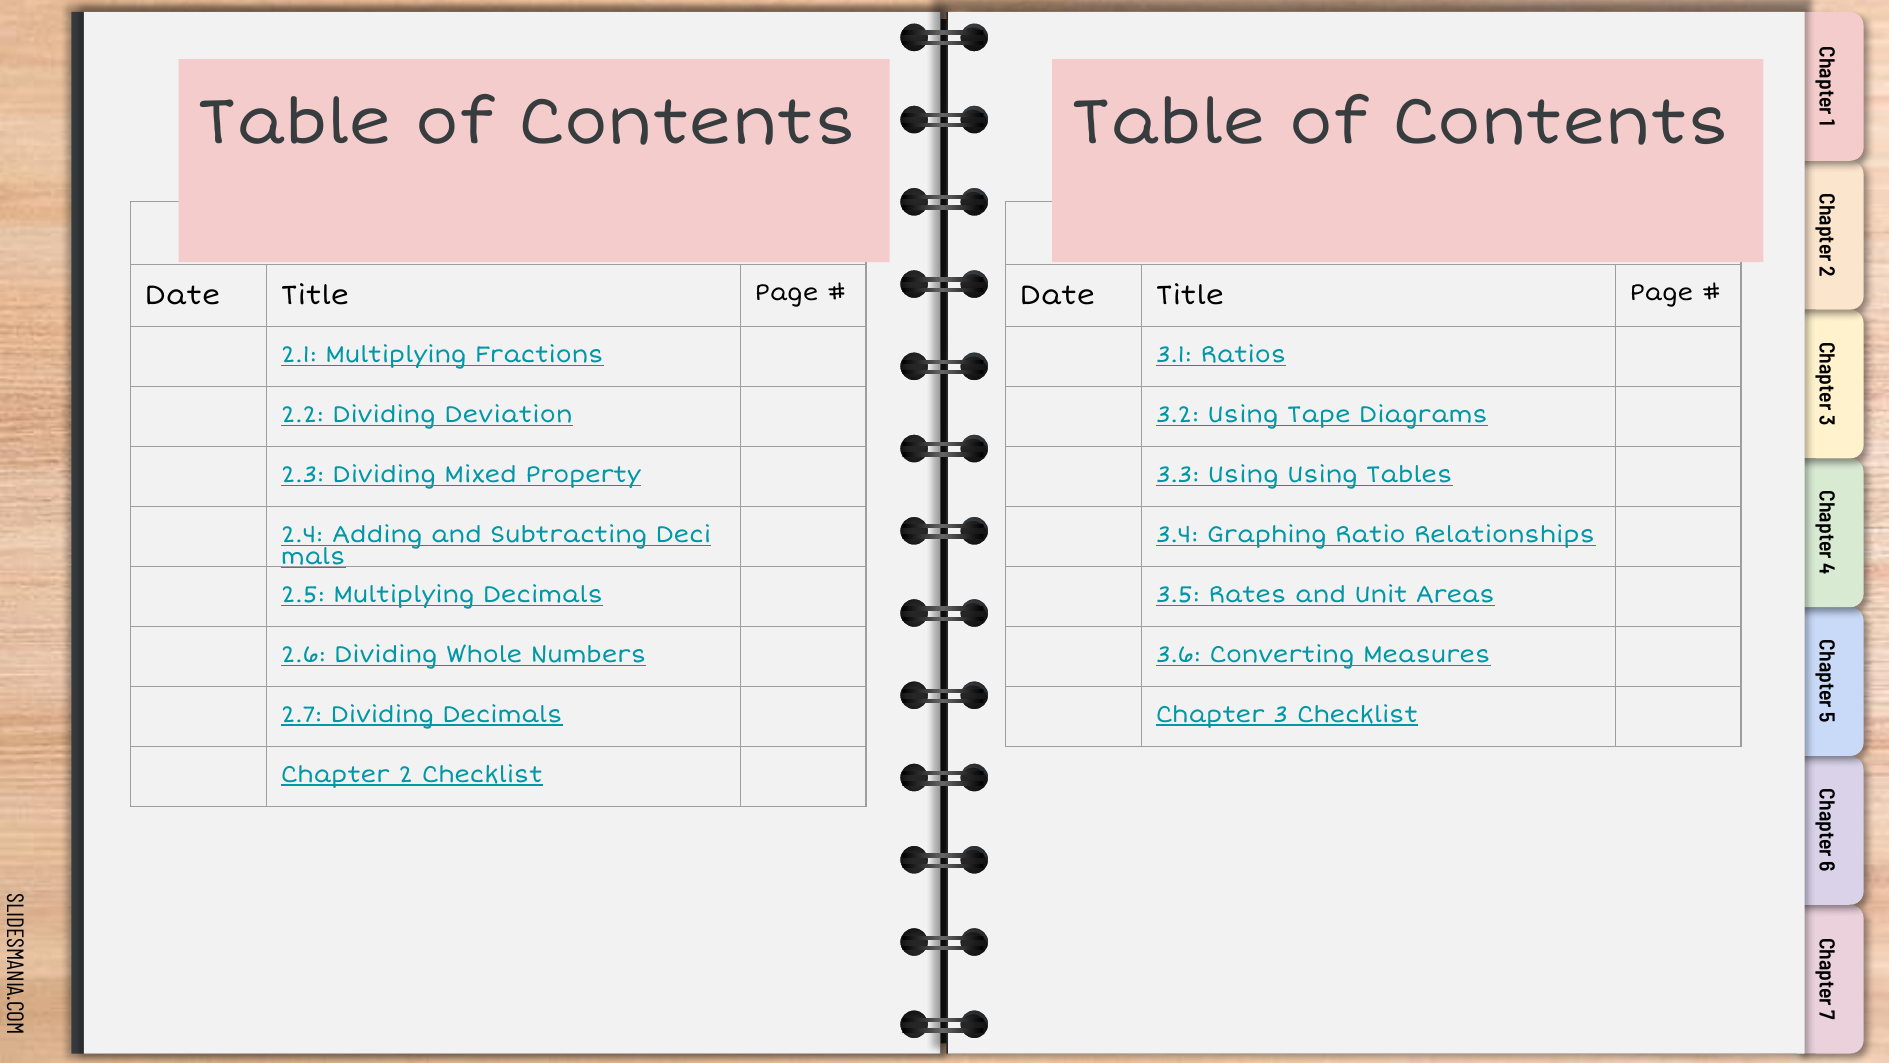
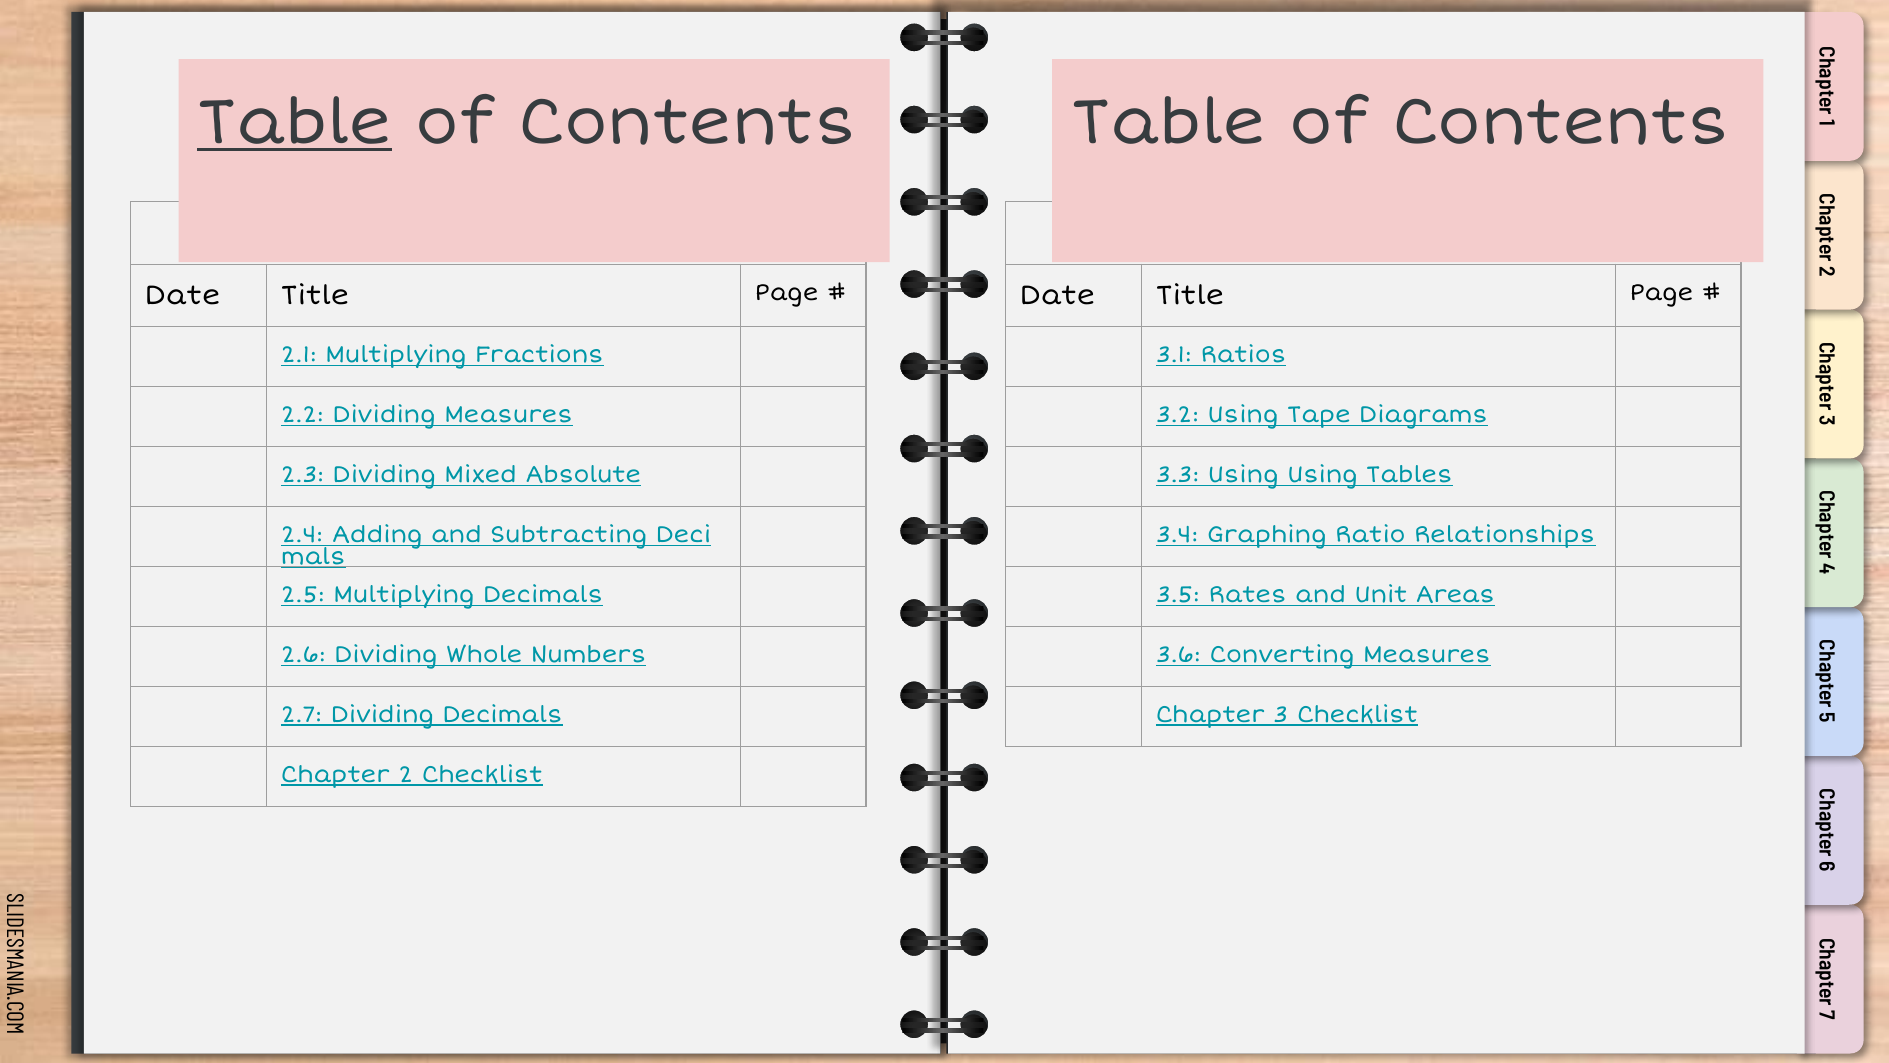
Table at (295, 122) underline: none -> present
Dividing Deviation: Deviation -> Measures
Property: Property -> Absolute
